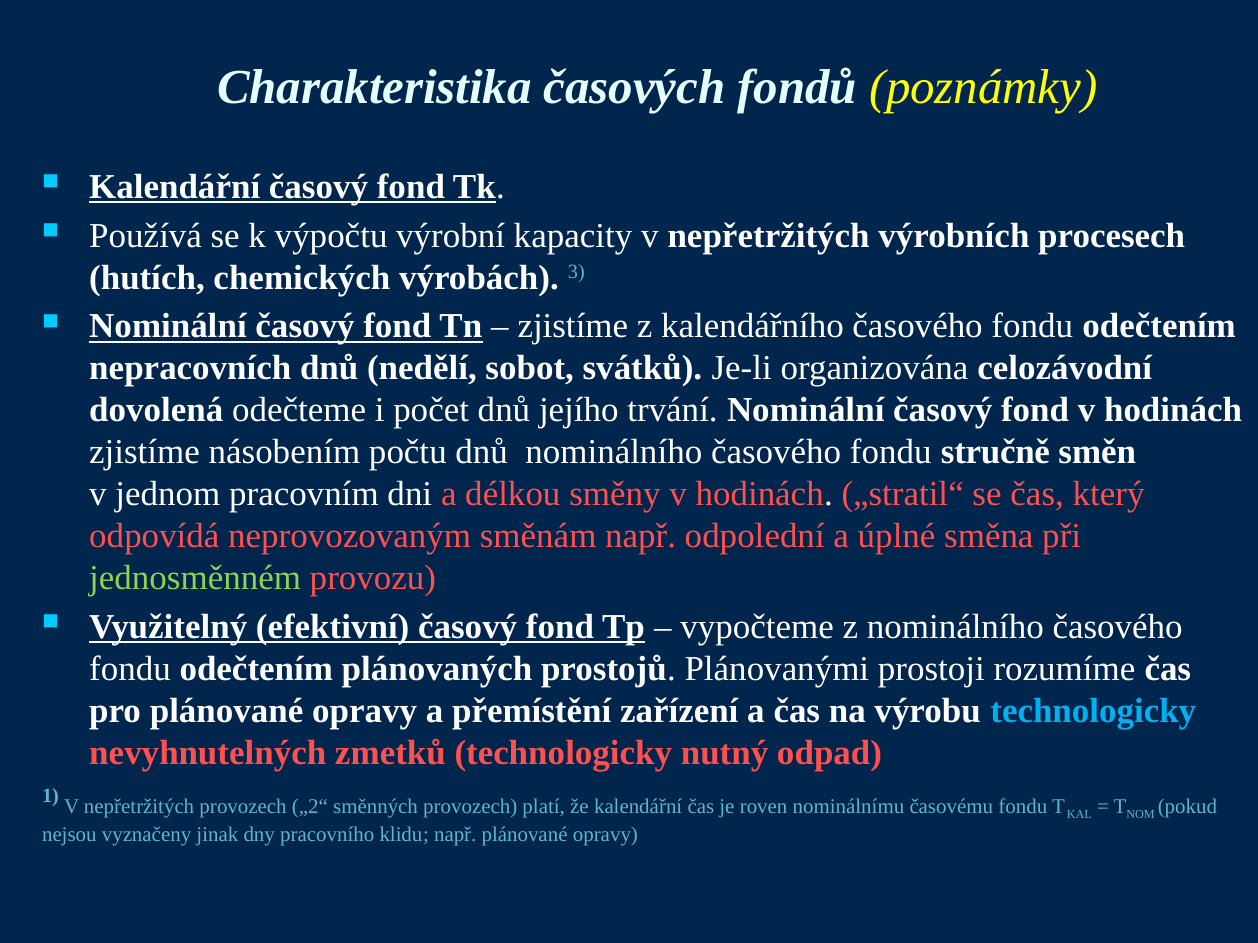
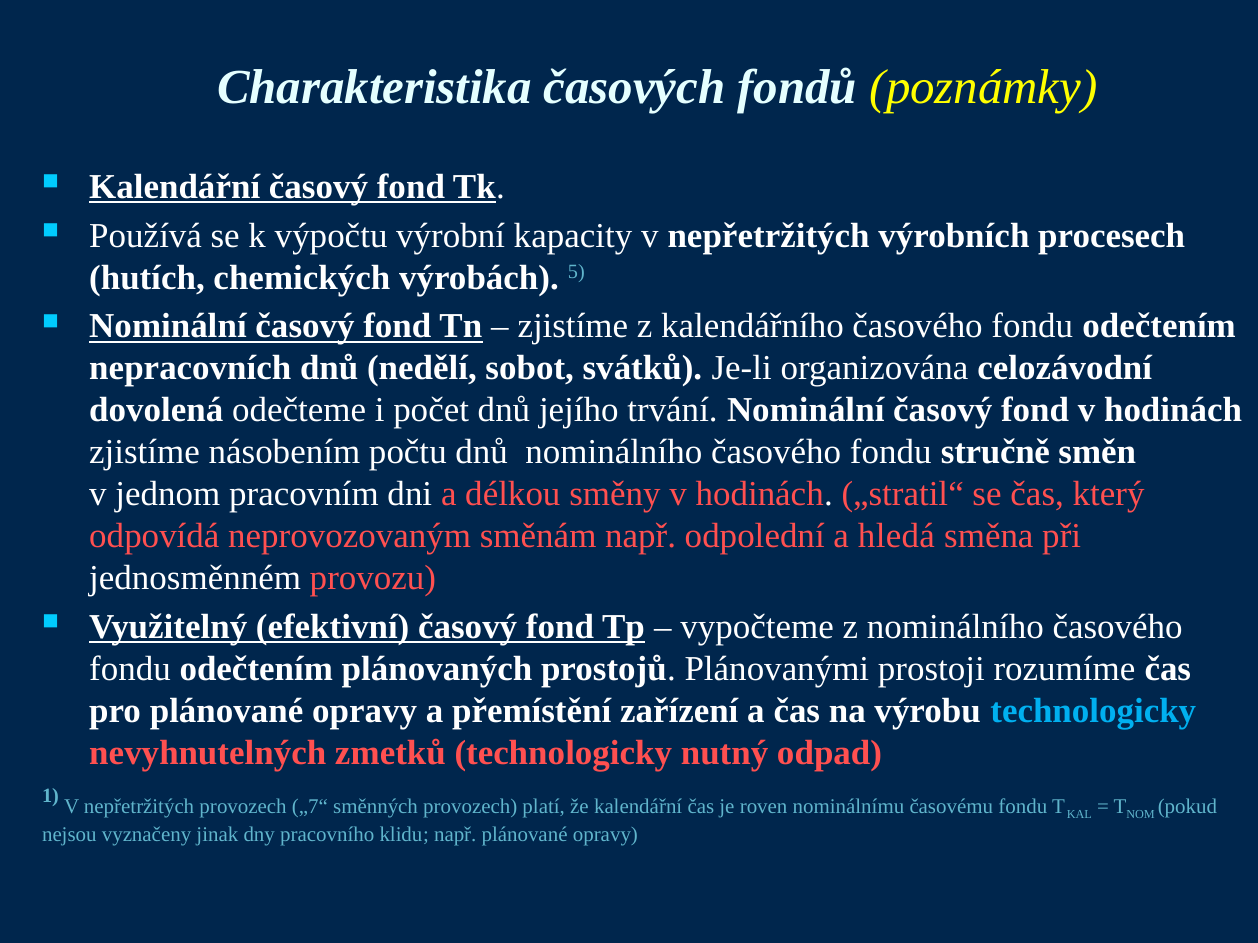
3: 3 -> 5
úplné: úplné -> hledá
jednosměnném colour: light green -> white
„2“: „2“ -> „7“
